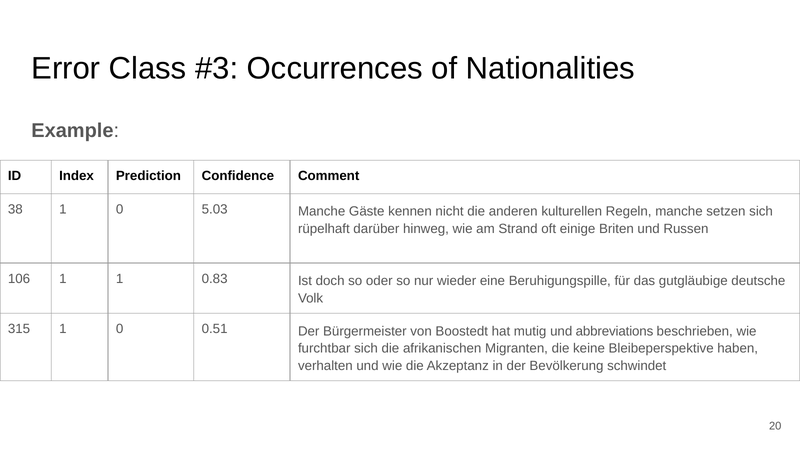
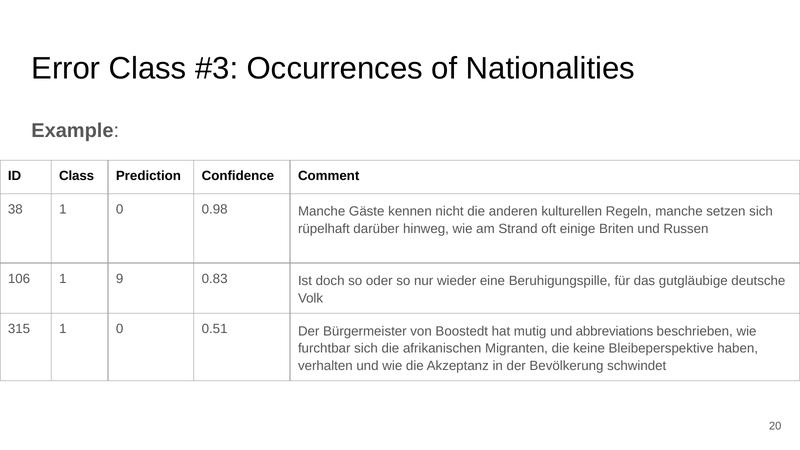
ID Index: Index -> Class
5.03: 5.03 -> 0.98
1 1: 1 -> 9
